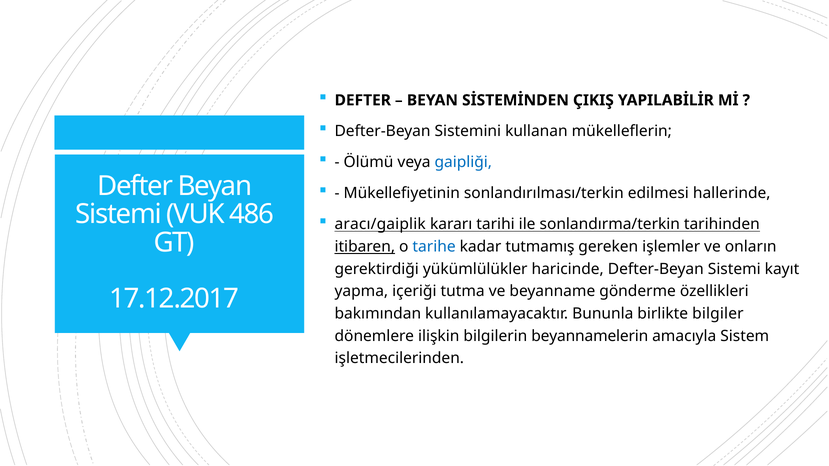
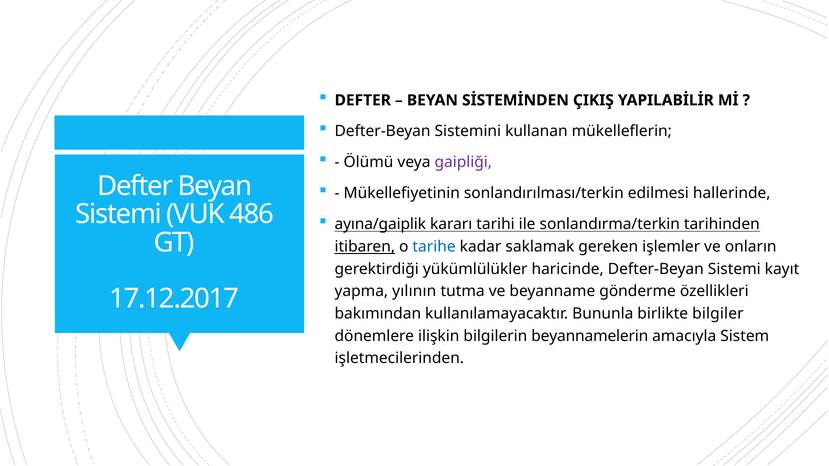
gaipliği colour: blue -> purple
aracı/gaiplik: aracı/gaiplik -> ayına/gaiplik
tutmamış: tutmamış -> saklamak
içeriği: içeriği -> yılının
